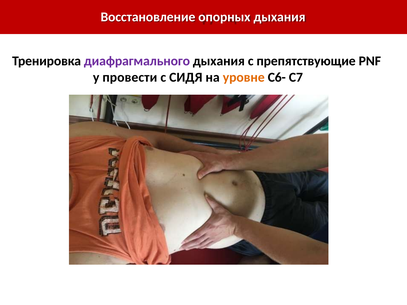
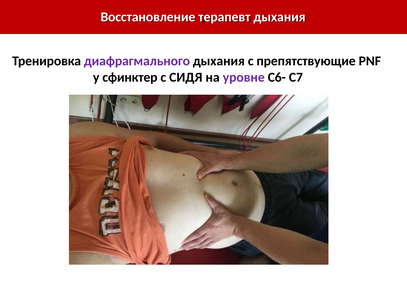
опорных: опорных -> терапевт
провести: провести -> сфинктер
уровне colour: orange -> purple
